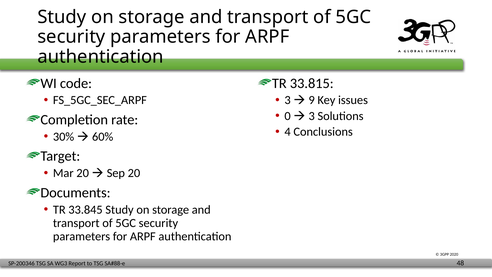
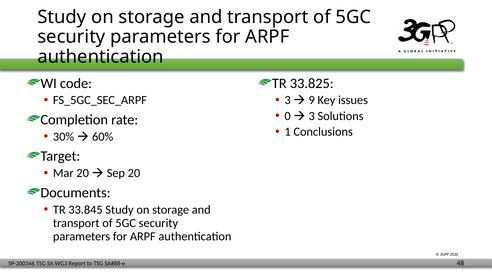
33.815: 33.815 -> 33.825
4: 4 -> 1
